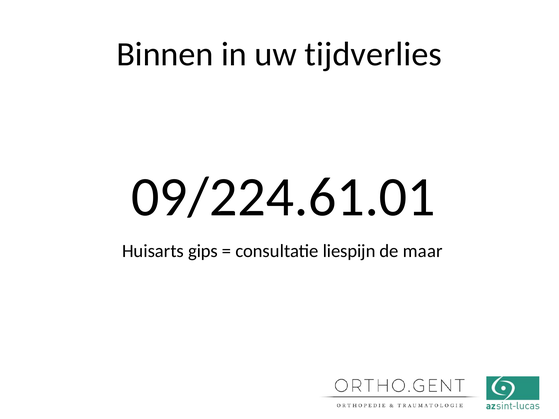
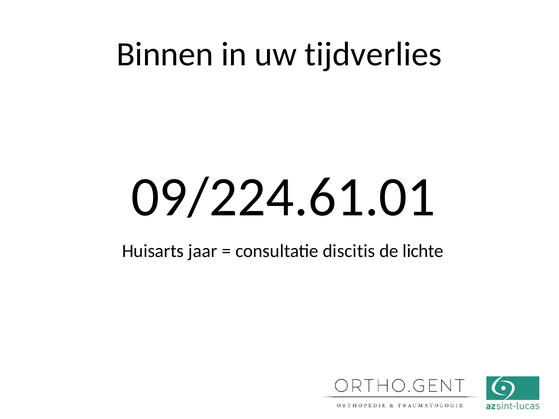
gips: gips -> jaar
liespijn: liespijn -> discitis
maar: maar -> lichte
